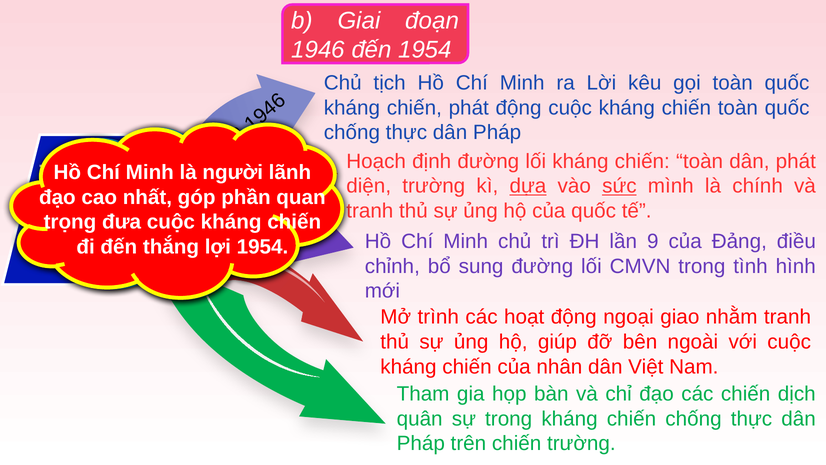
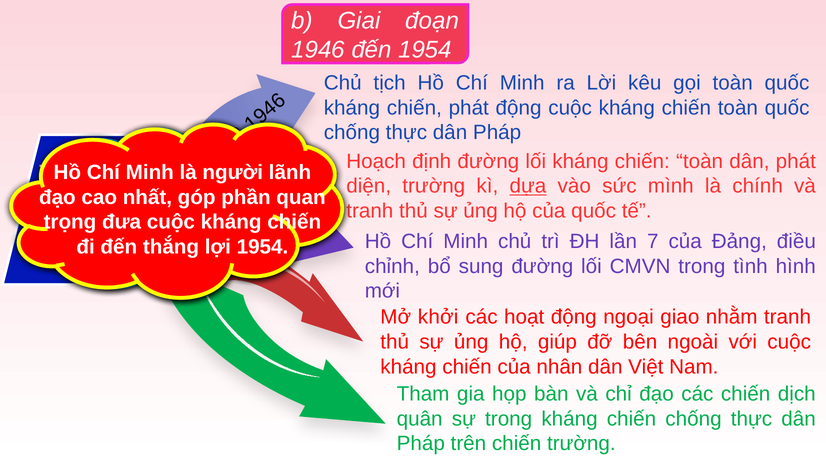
sức underline: present -> none
lần 9: 9 -> 7
trình: trình -> khởi
